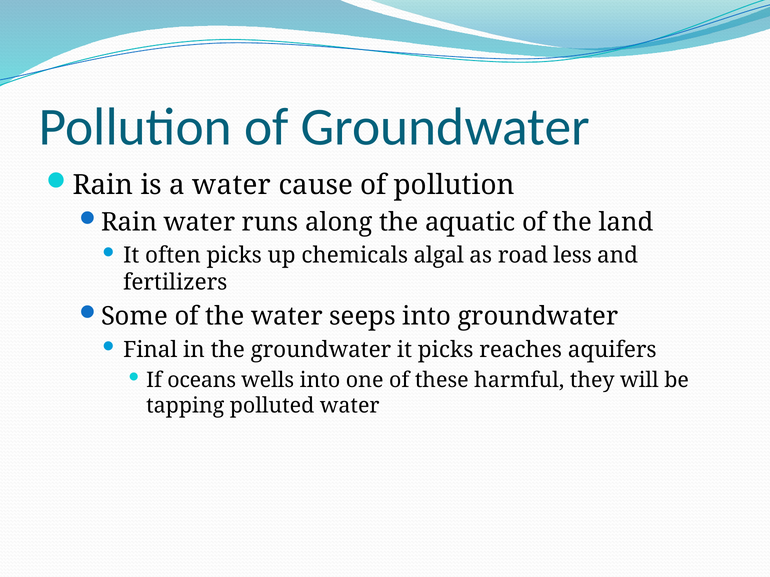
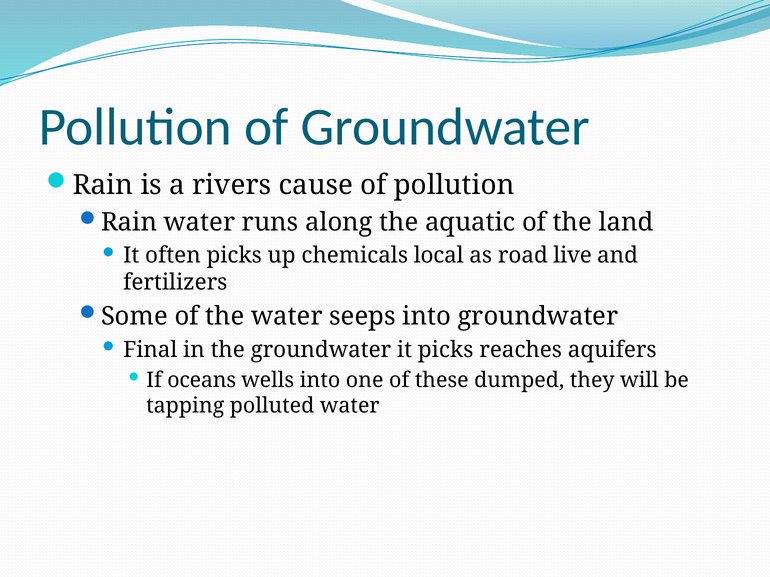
a water: water -> rivers
algal: algal -> local
less: less -> live
harmful: harmful -> dumped
